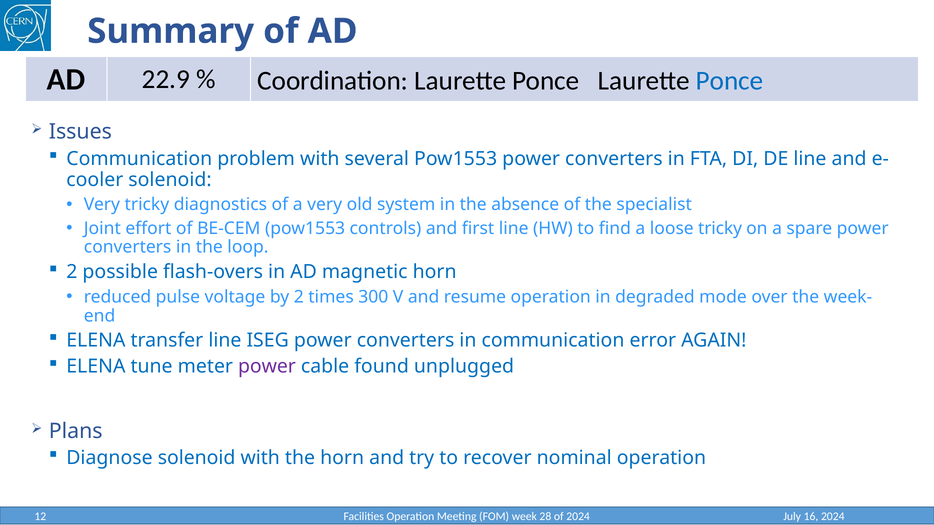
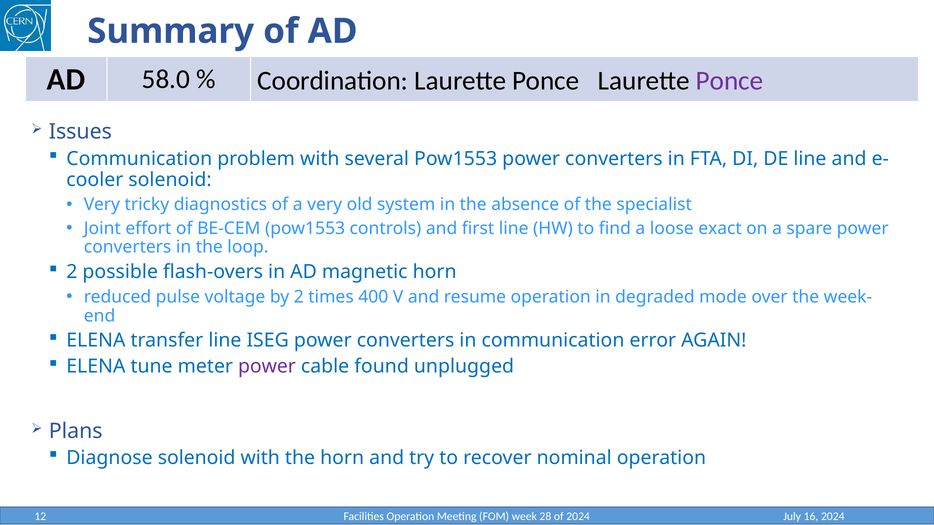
22.9: 22.9 -> 58.0
Ponce at (730, 81) colour: blue -> purple
loose tricky: tricky -> exact
300: 300 -> 400
